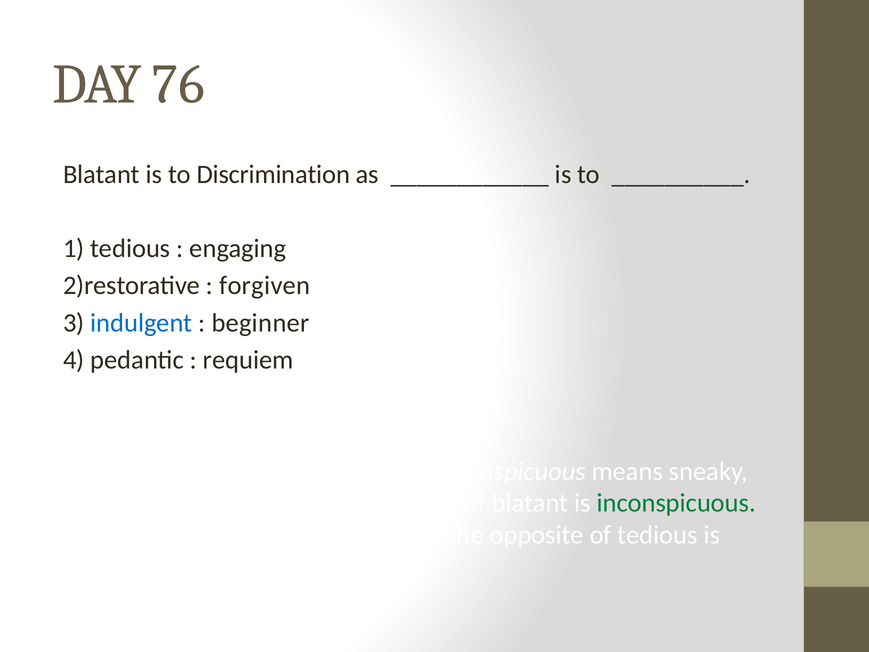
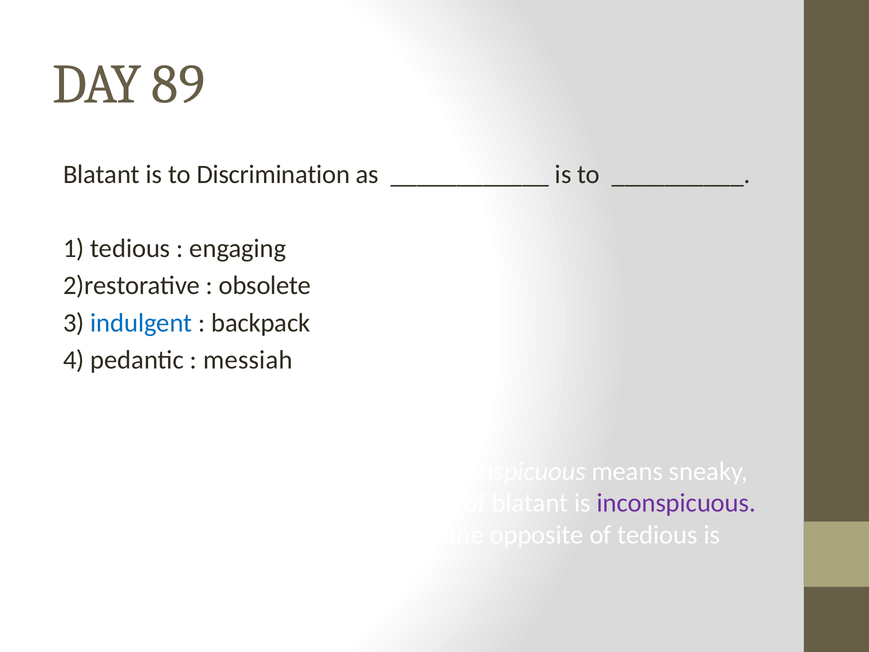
76: 76 -> 89
forgiven: forgiven -> obsolete
beginner: beginner -> backpack
requiem: requiem -> messiah
inconspicuous at (676, 503) colour: green -> purple
